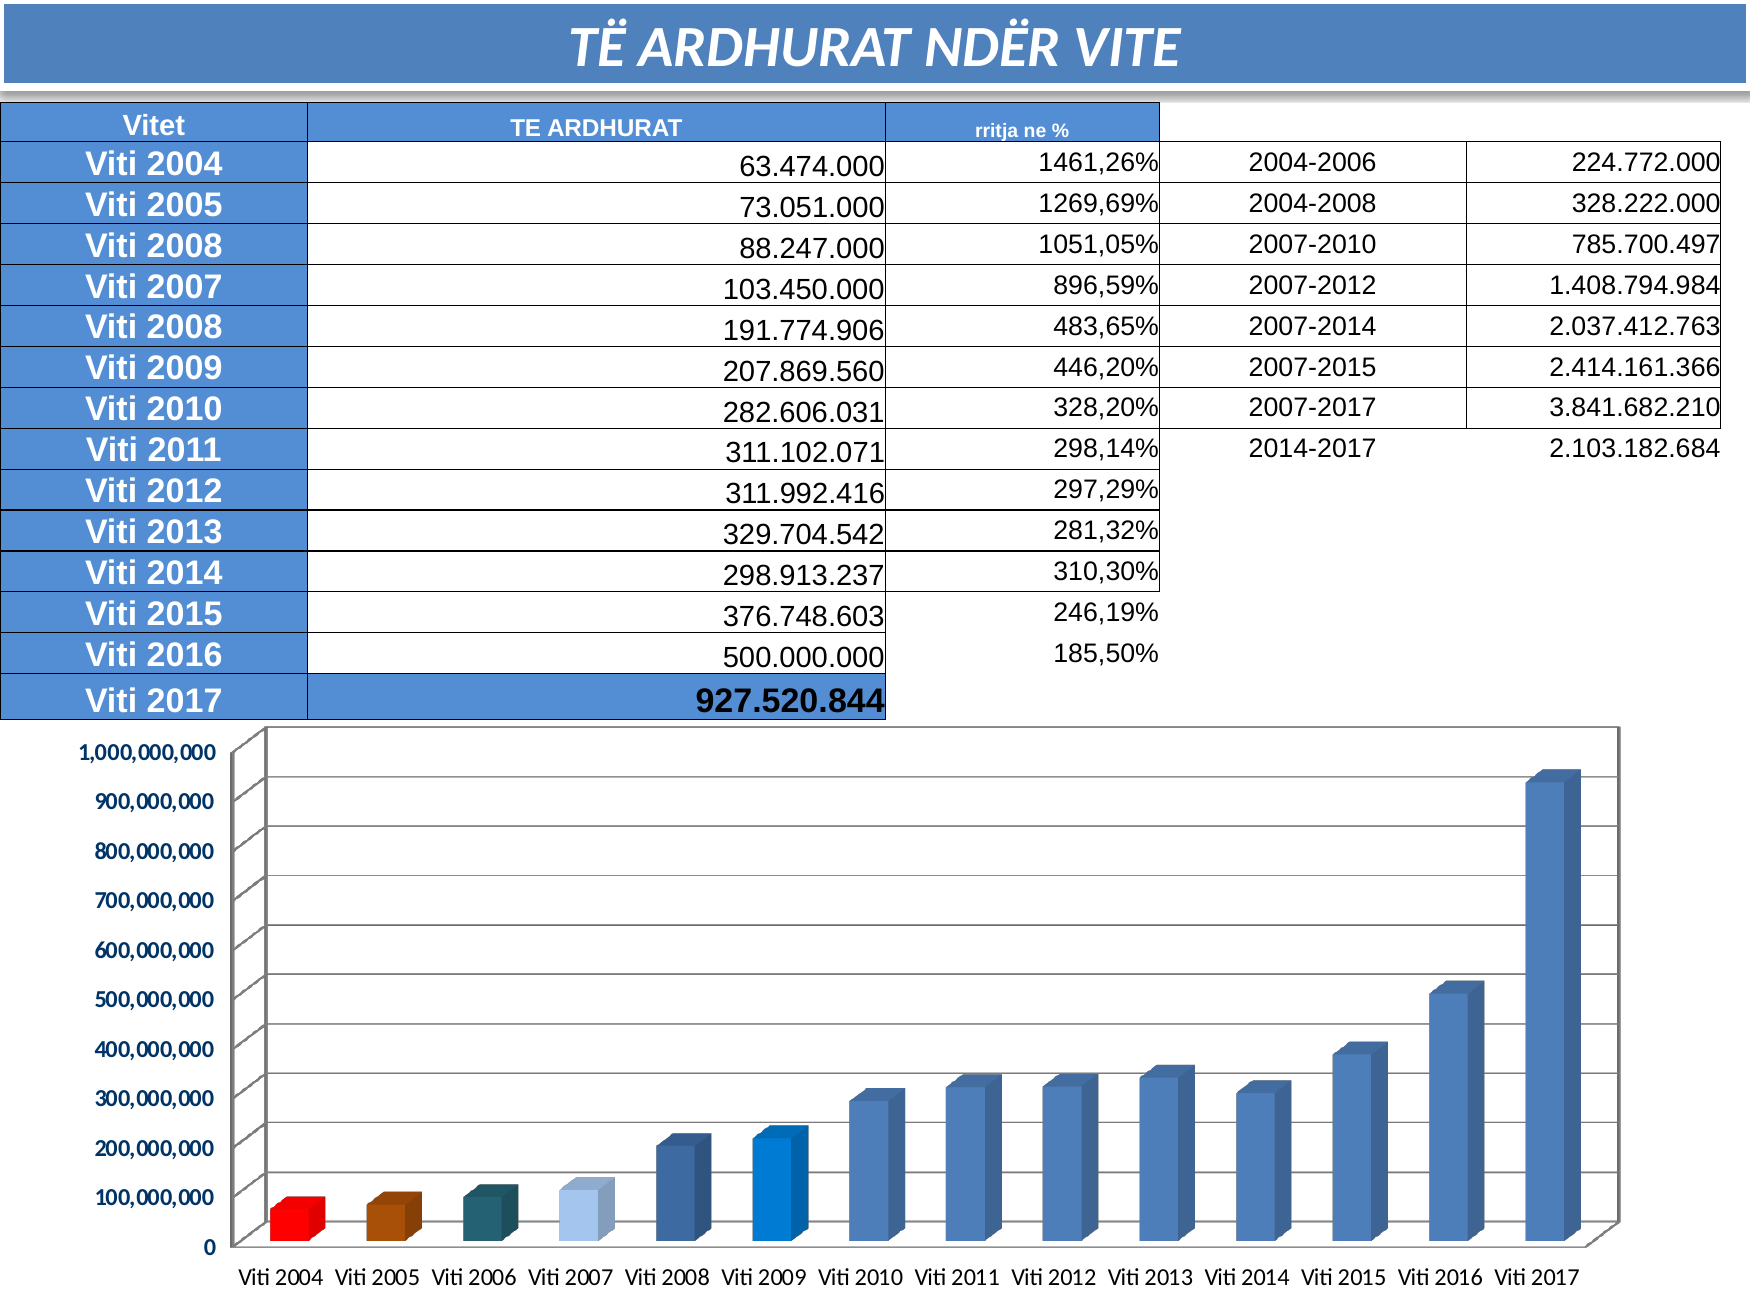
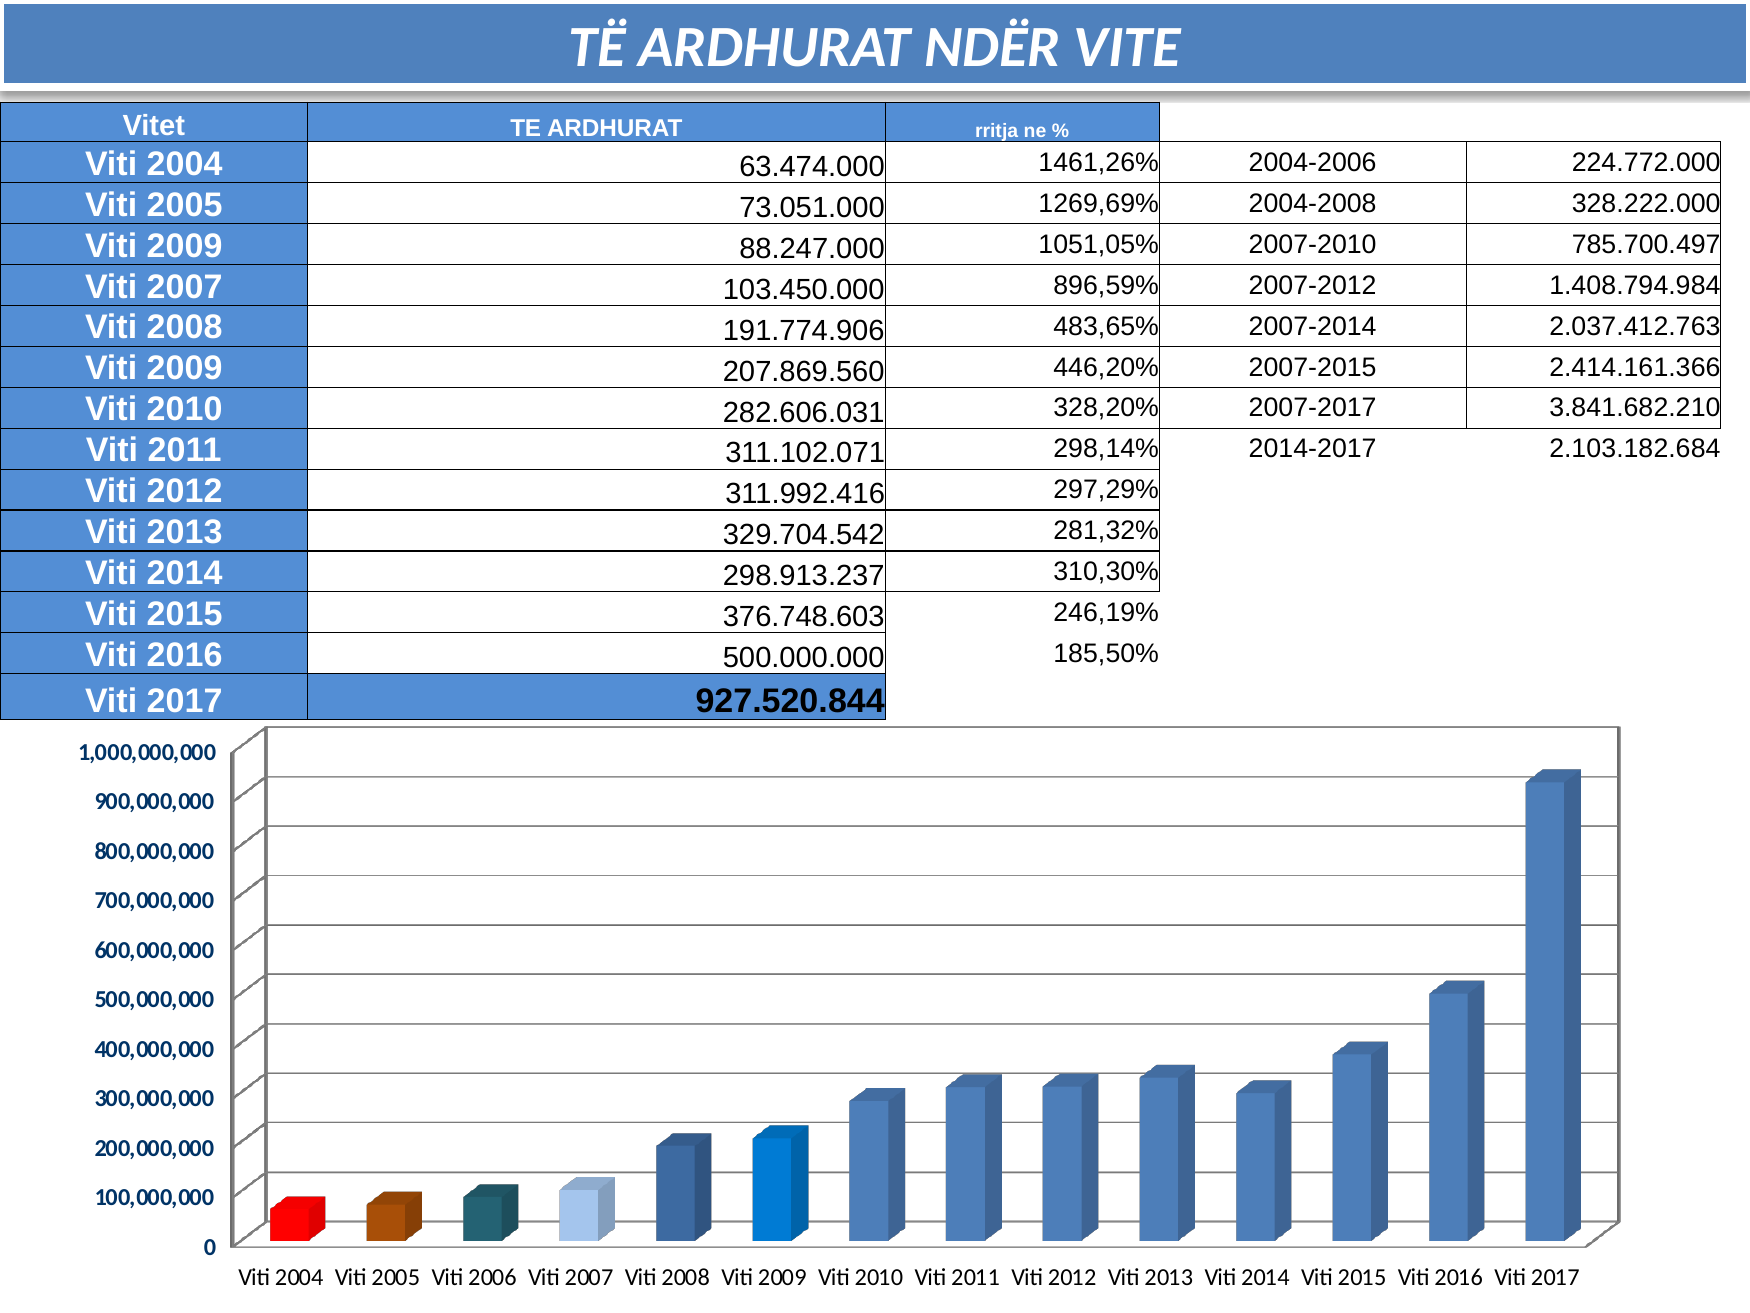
2008 at (185, 246): 2008 -> 2009
